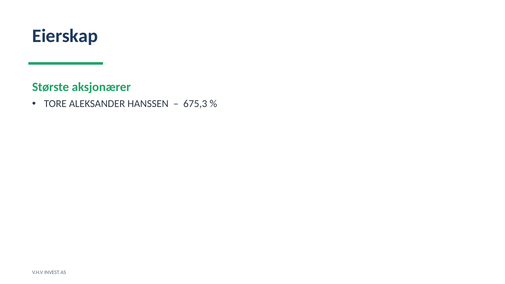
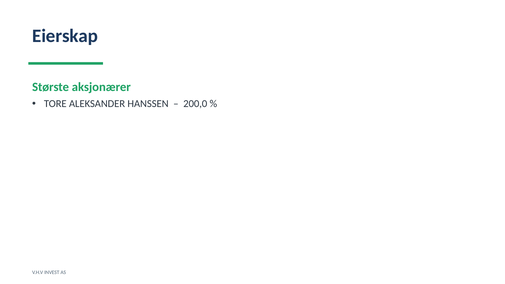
675,3: 675,3 -> 200,0
